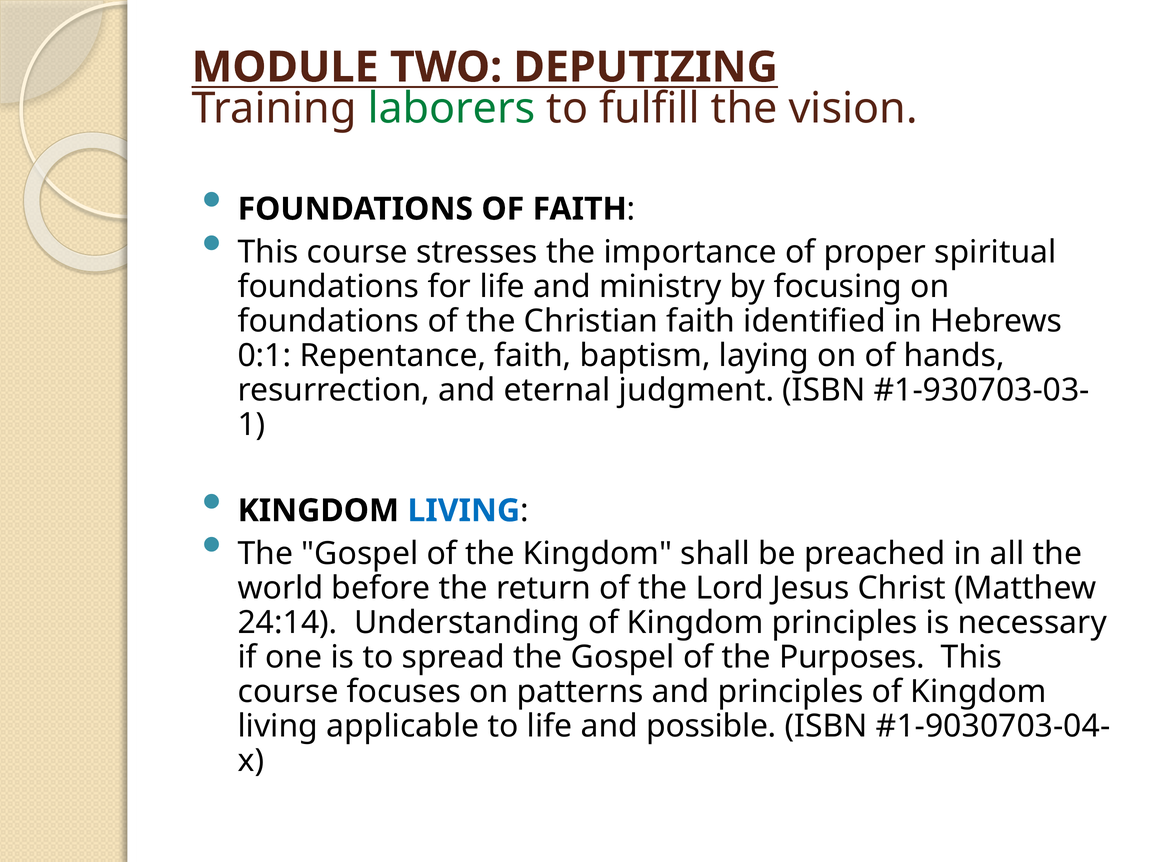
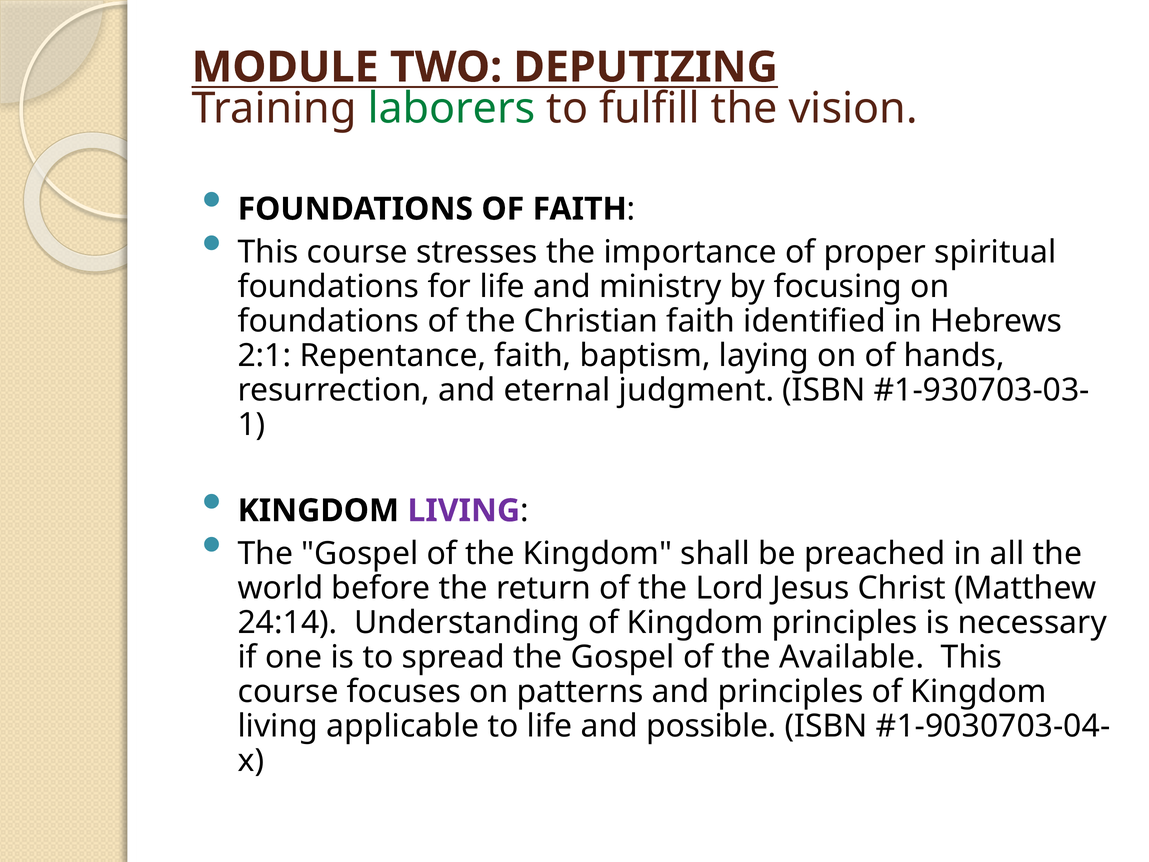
0:1: 0:1 -> 2:1
LIVING at (464, 511) colour: blue -> purple
Purposes: Purposes -> Available
